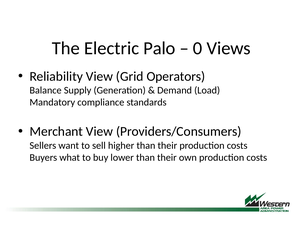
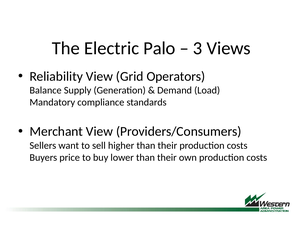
0: 0 -> 3
what: what -> price
